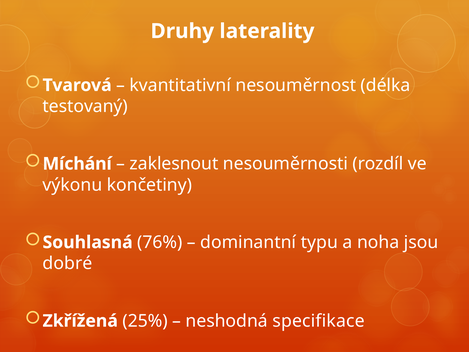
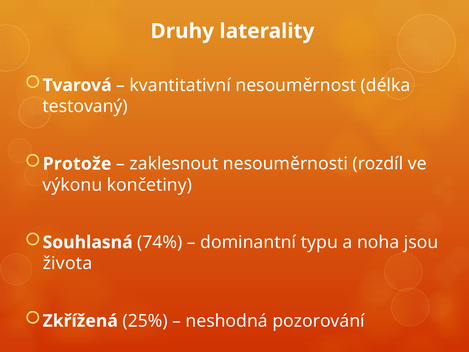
Míchání: Míchání -> Protože
76%: 76% -> 74%
dobré: dobré -> života
specifikace: specifikace -> pozorování
